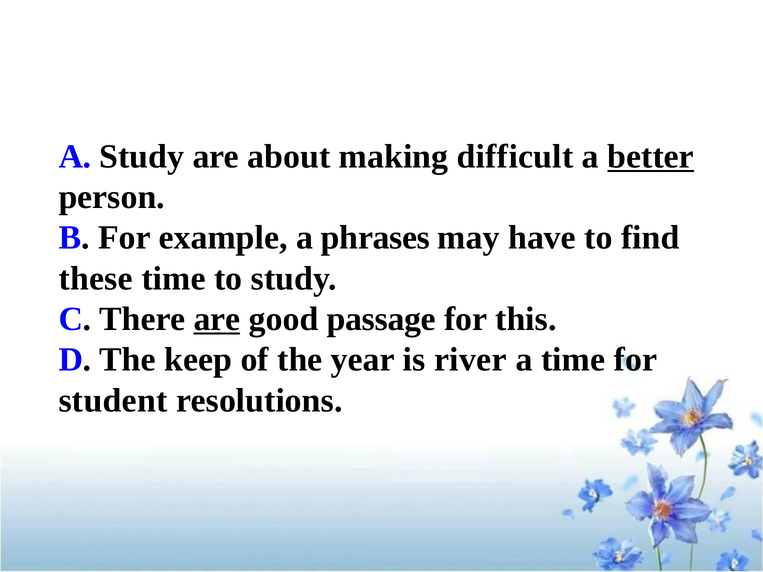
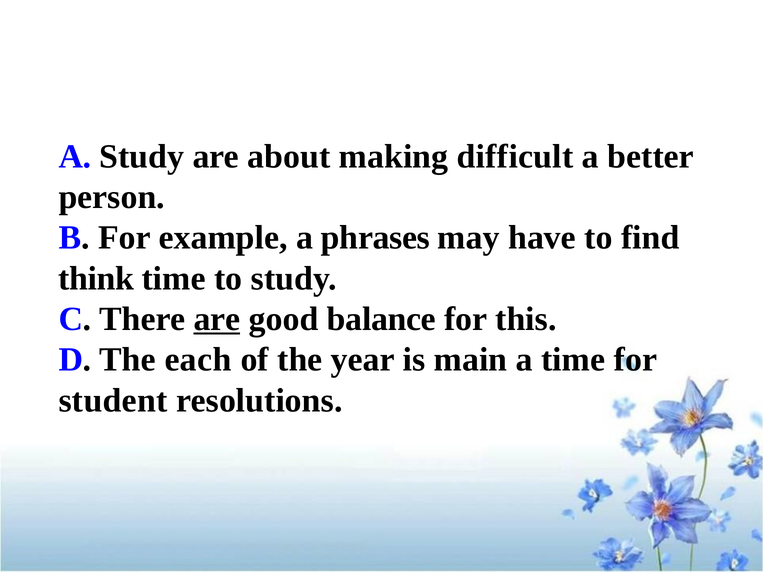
better underline: present -> none
these: these -> think
passage: passage -> balance
keep: keep -> each
river: river -> main
